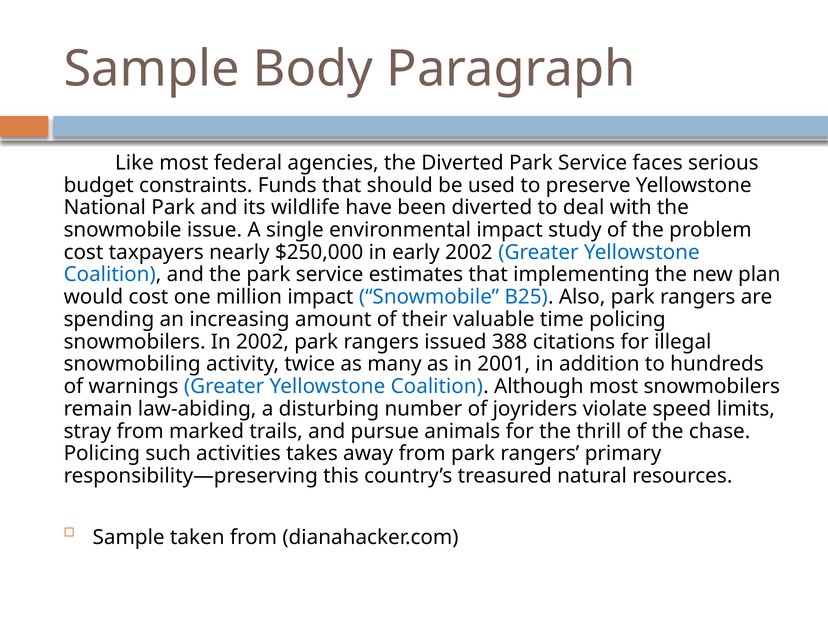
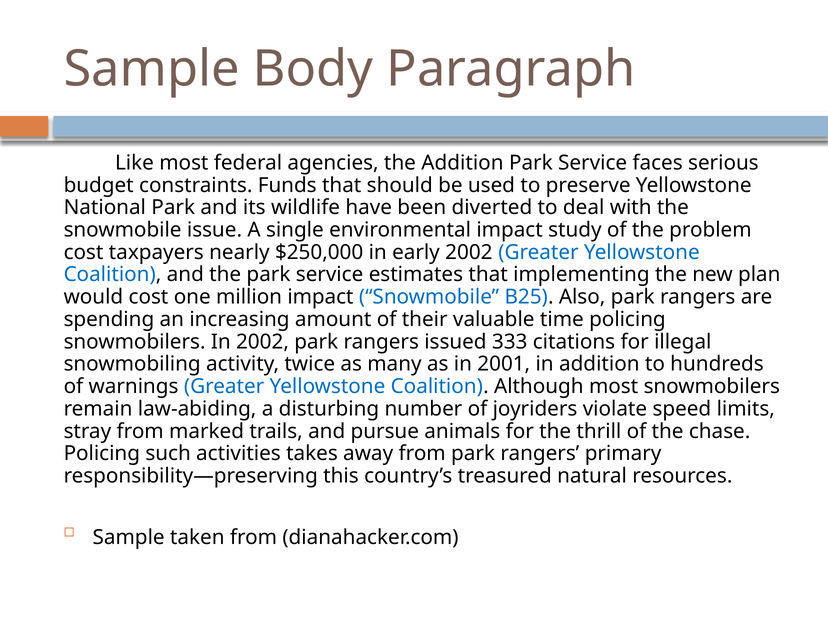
the Diverted: Diverted -> Addition
388: 388 -> 333
